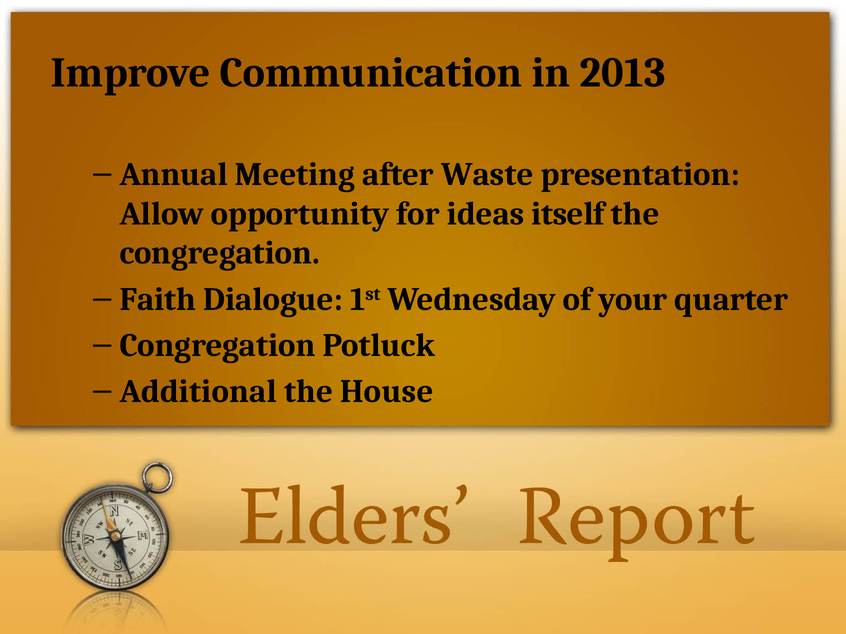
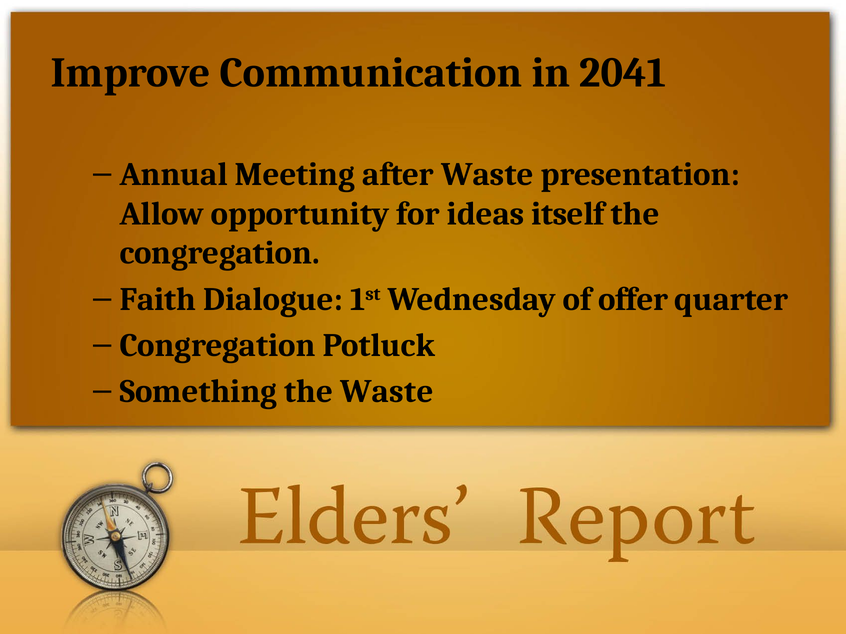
2013: 2013 -> 2041
your: your -> offer
Additional: Additional -> Something
the House: House -> Waste
